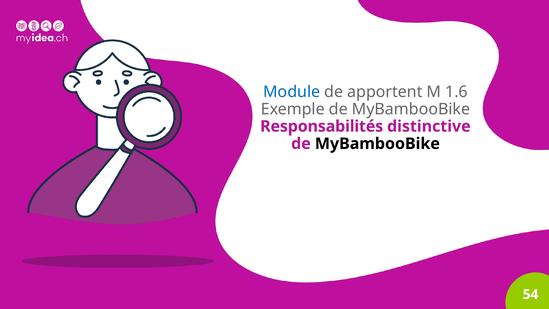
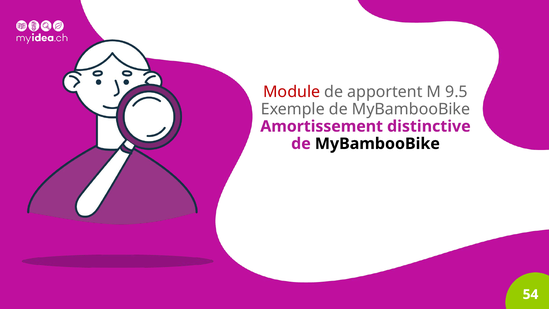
Module colour: blue -> red
1.6: 1.6 -> 9.5
Responsabilités: Responsabilités -> Amortissement
